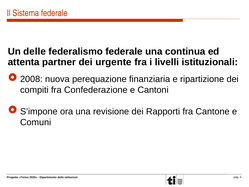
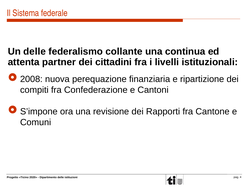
federalismo federale: federale -> collante
urgente: urgente -> cittadini
